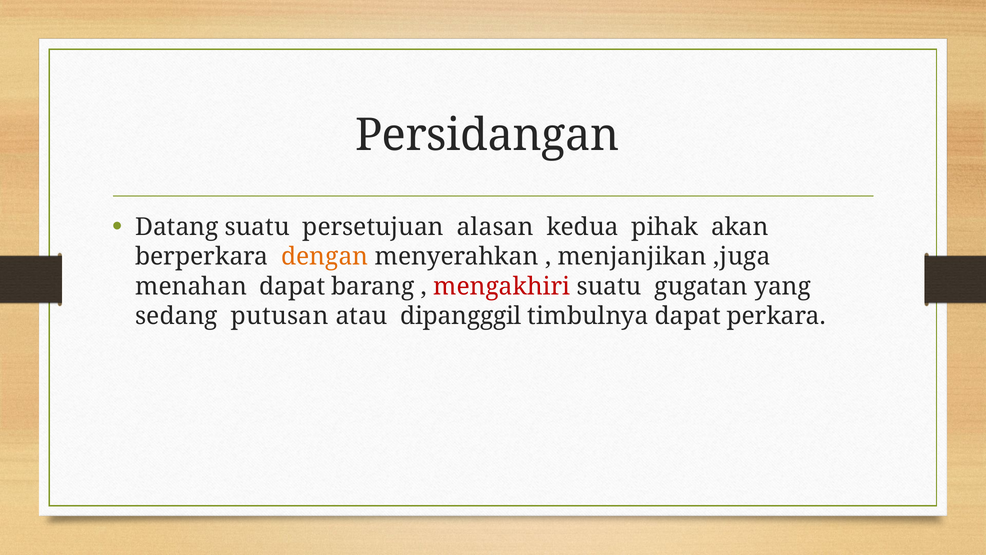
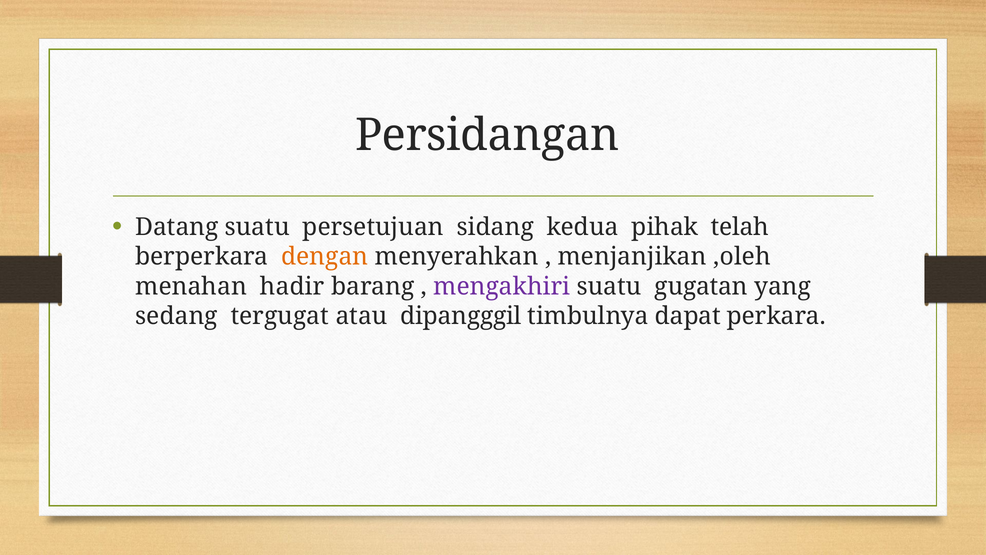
alasan: alasan -> sidang
akan: akan -> telah
,juga: ,juga -> ,oleh
menahan dapat: dapat -> hadir
mengakhiri colour: red -> purple
putusan: putusan -> tergugat
